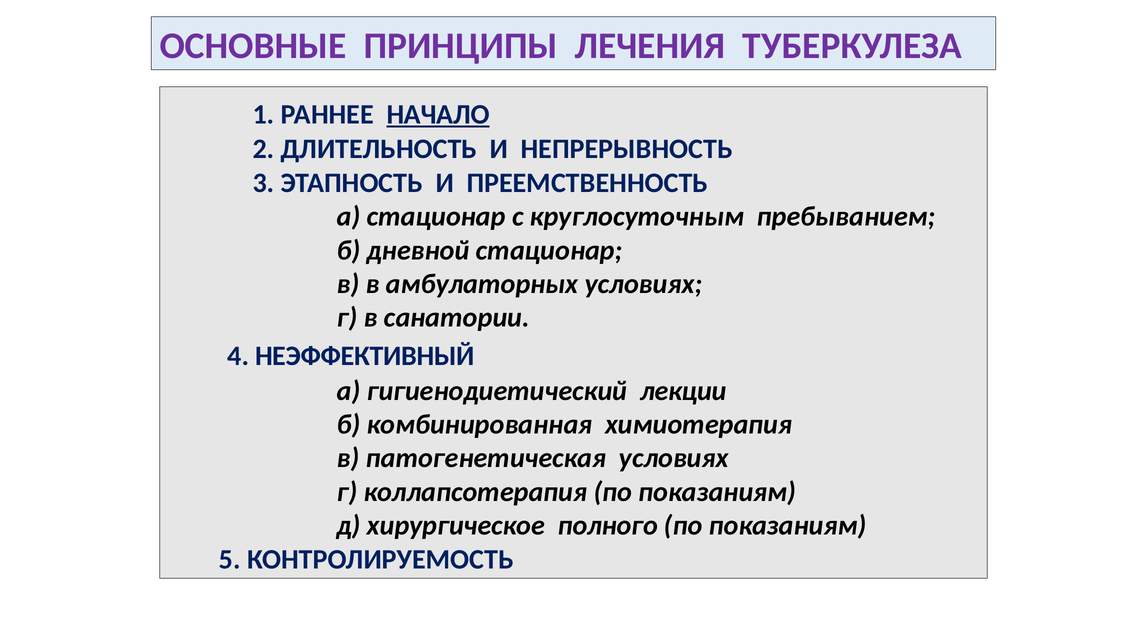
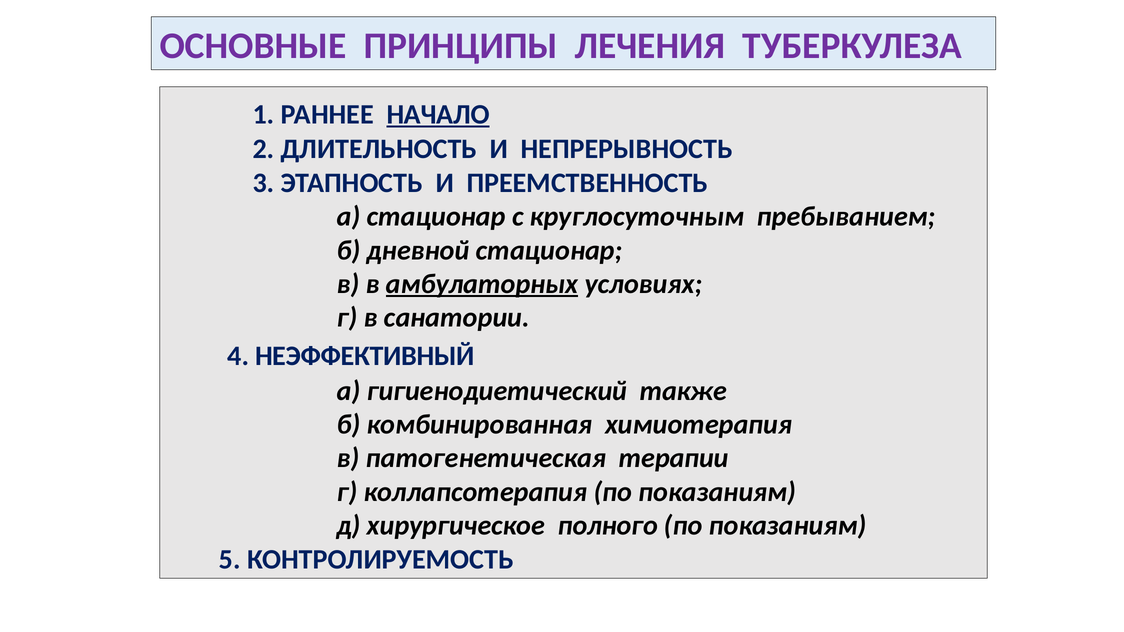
амбулаторных underline: none -> present
лекции: лекции -> также
патогенетическая условиях: условиях -> терапии
